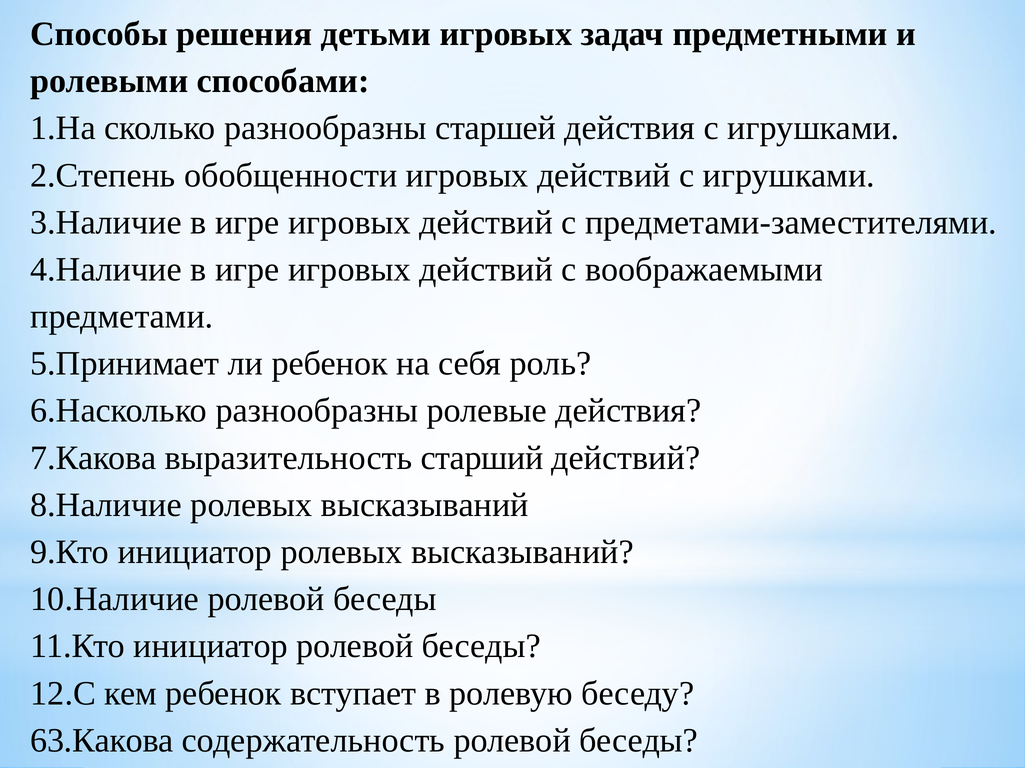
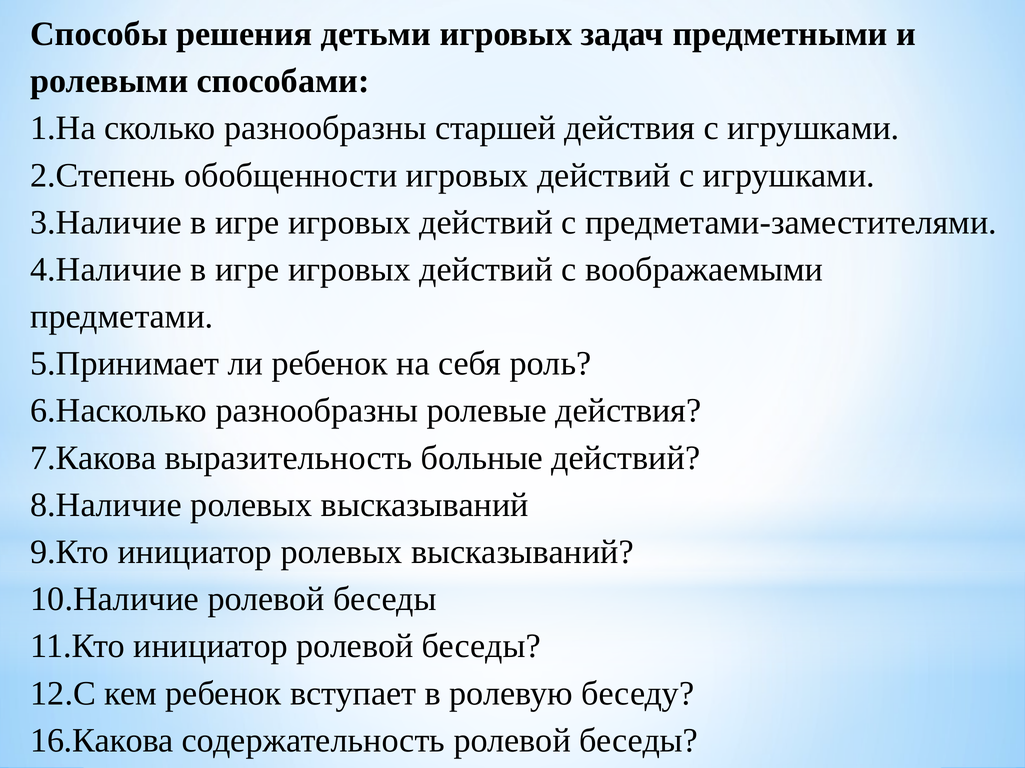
старший: старший -> больные
63.Какова: 63.Какова -> 16.Какова
